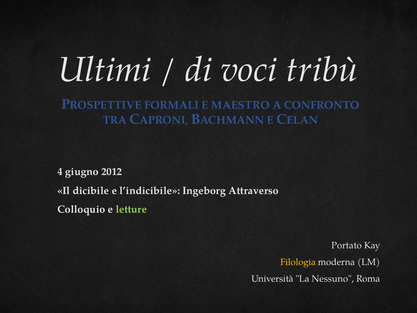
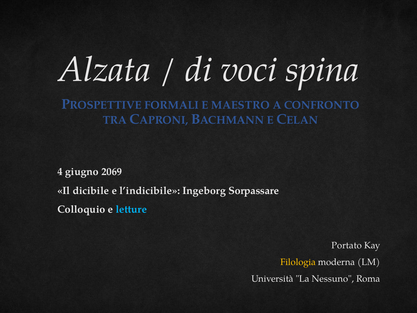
Ultimi: Ultimi -> Alzata
tribù: tribù -> spina
2012: 2012 -> 2069
Attraverso: Attraverso -> Sorpassare
letture colour: light green -> light blue
